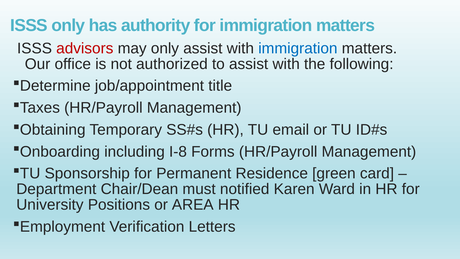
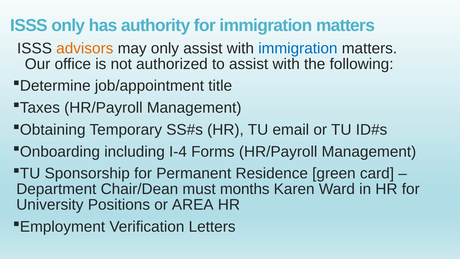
advisors colour: red -> orange
I-8: I-8 -> I-4
notified: notified -> months
